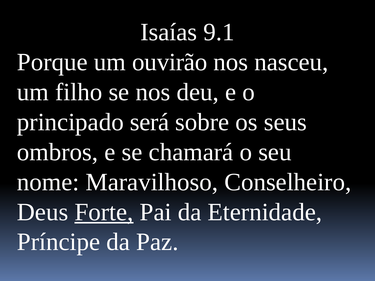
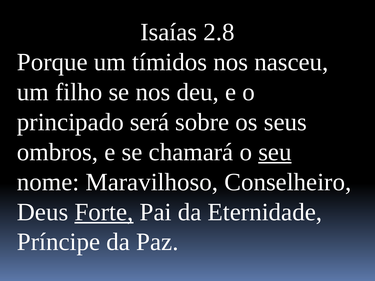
9.1: 9.1 -> 2.8
ouvirão: ouvirão -> tímidos
seu underline: none -> present
